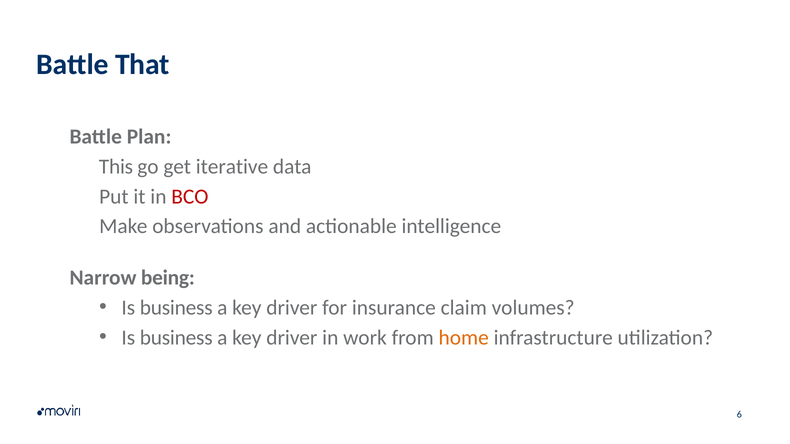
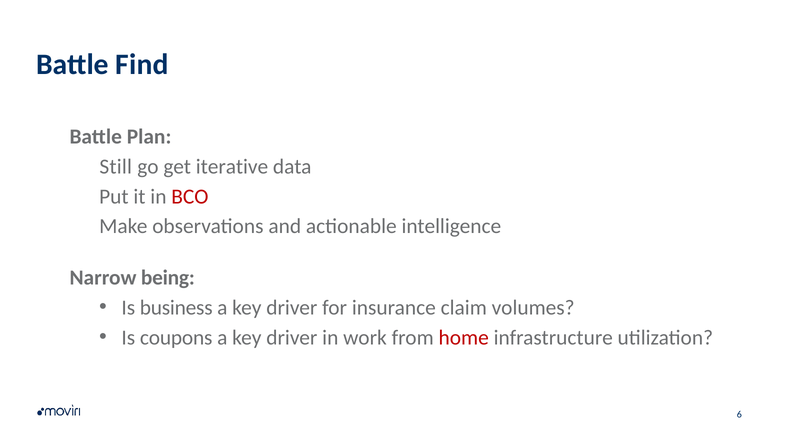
That: That -> Find
This: This -> Still
business at (176, 338): business -> coupons
home colour: orange -> red
